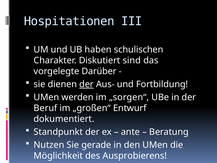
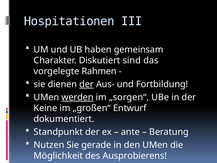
schulischen: schulischen -> gemeinsam
Darüber: Darüber -> Rahmen
werden underline: none -> present
Beruf: Beruf -> Keine
